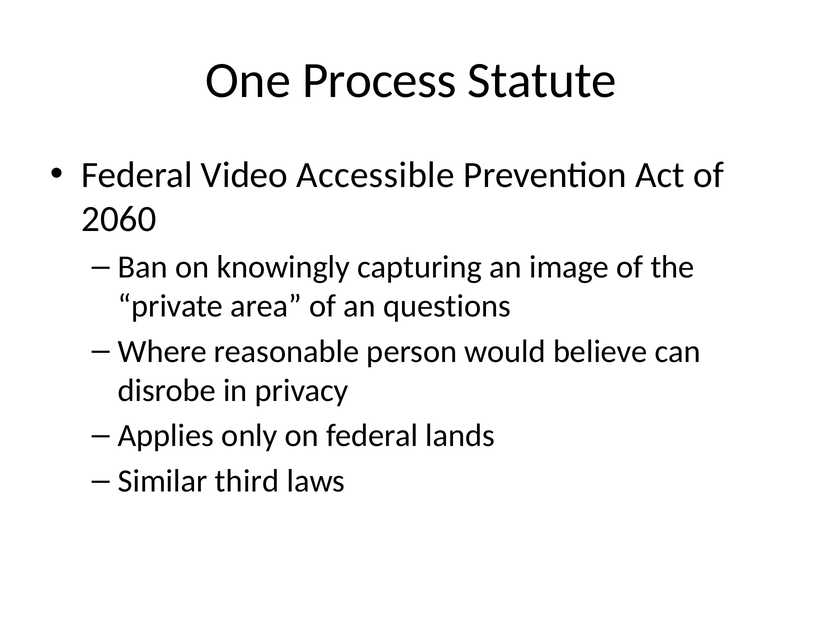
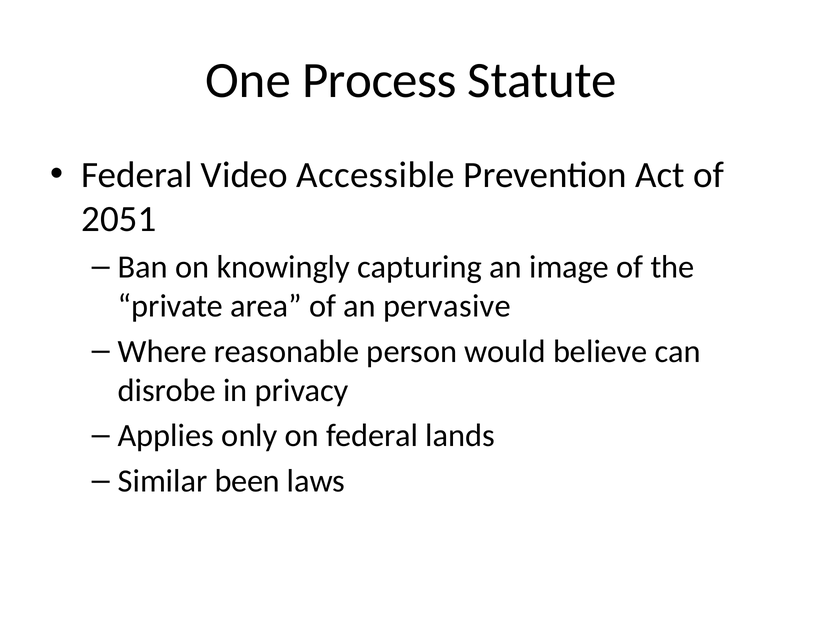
2060: 2060 -> 2051
questions: questions -> pervasive
third: third -> been
